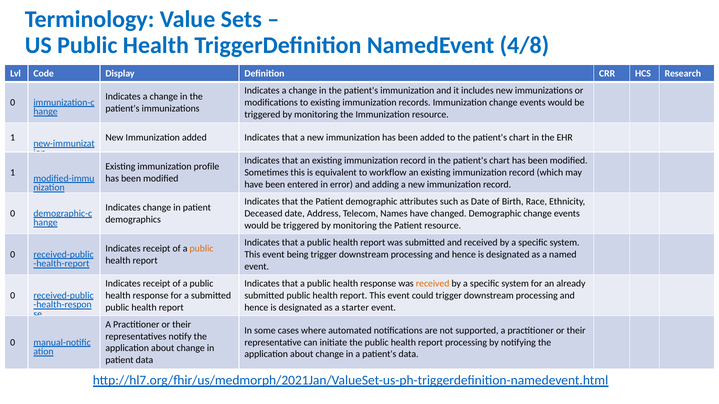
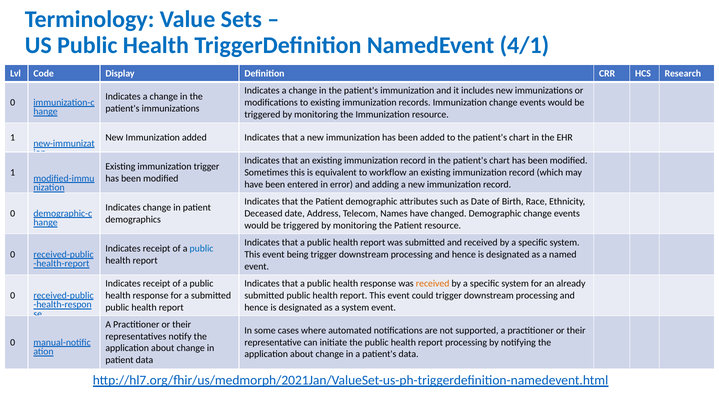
4/8: 4/8 -> 4/1
immunization profile: profile -> trigger
public at (202, 249) colour: orange -> blue
a starter: starter -> system
